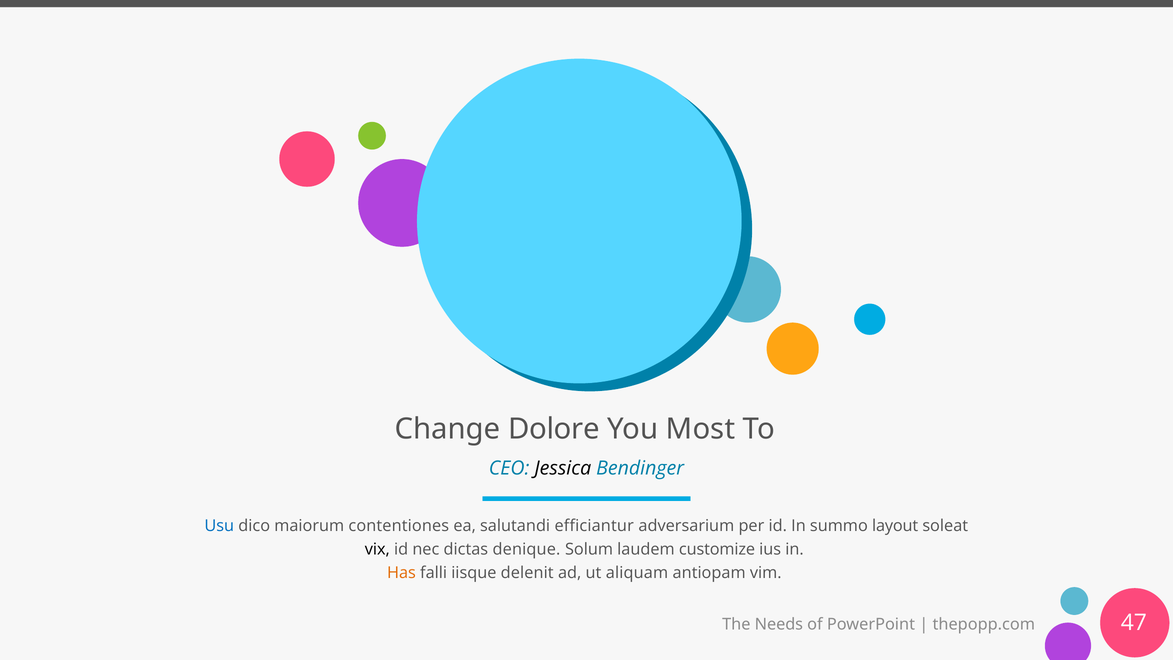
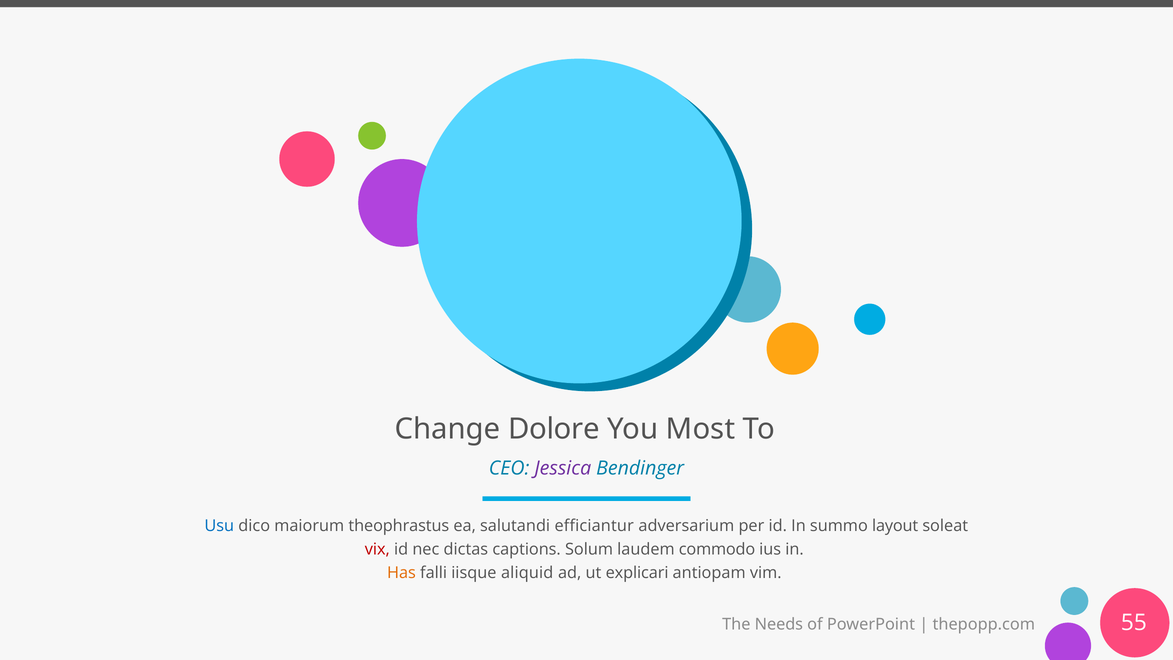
Jessica colour: black -> purple
contentiones: contentiones -> theophrastus
vix colour: black -> red
denique: denique -> captions
customize: customize -> commodo
delenit: delenit -> aliquid
aliquam: aliquam -> explicari
47: 47 -> 55
